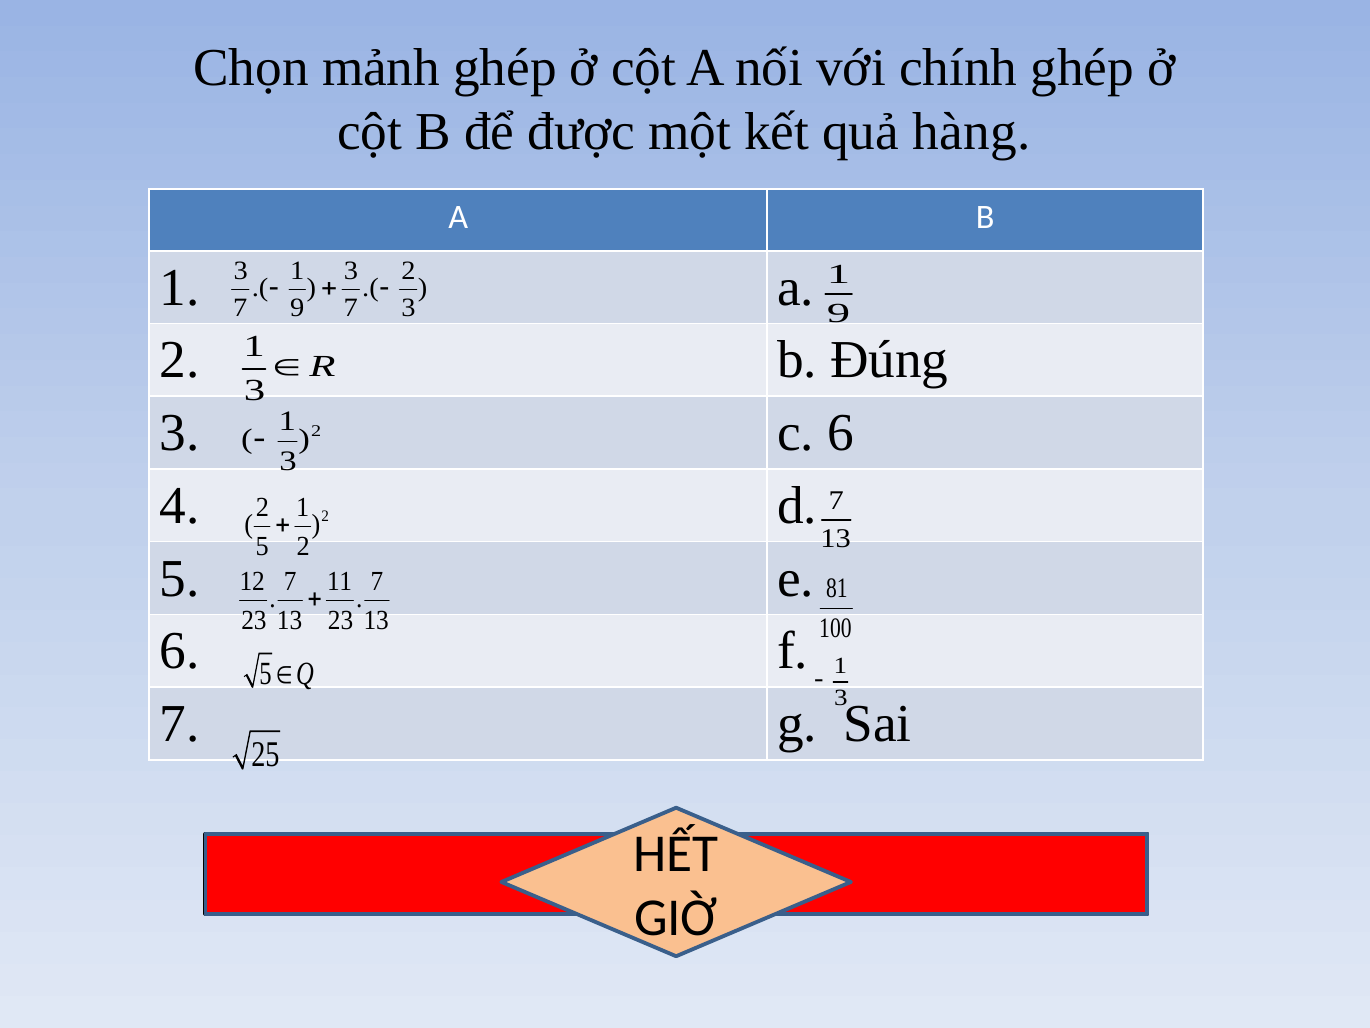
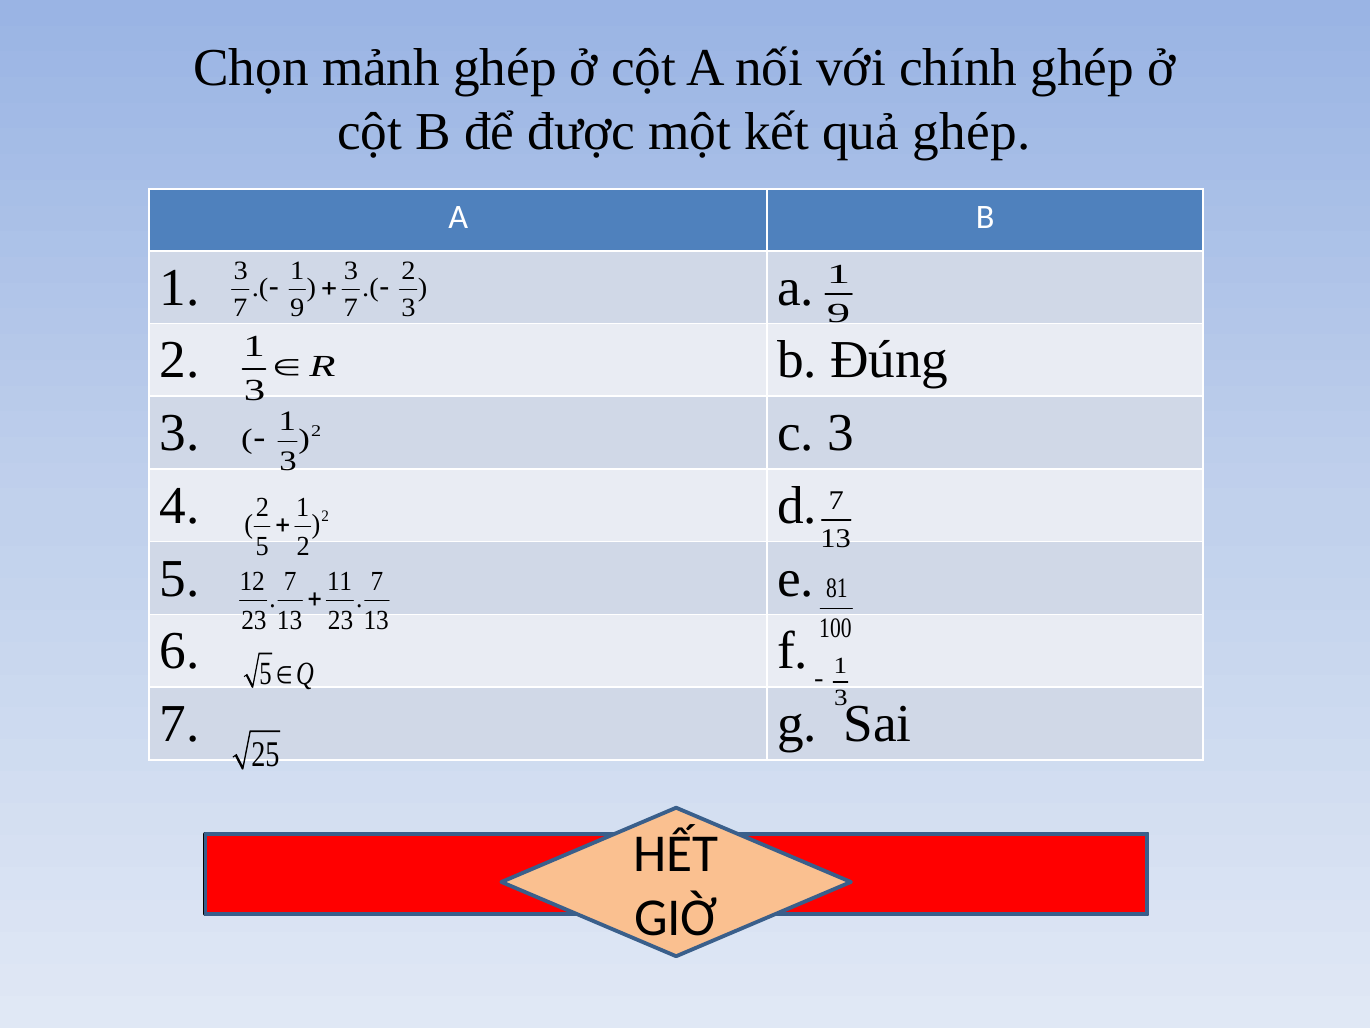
quả hàng: hàng -> ghép
c 6: 6 -> 3
